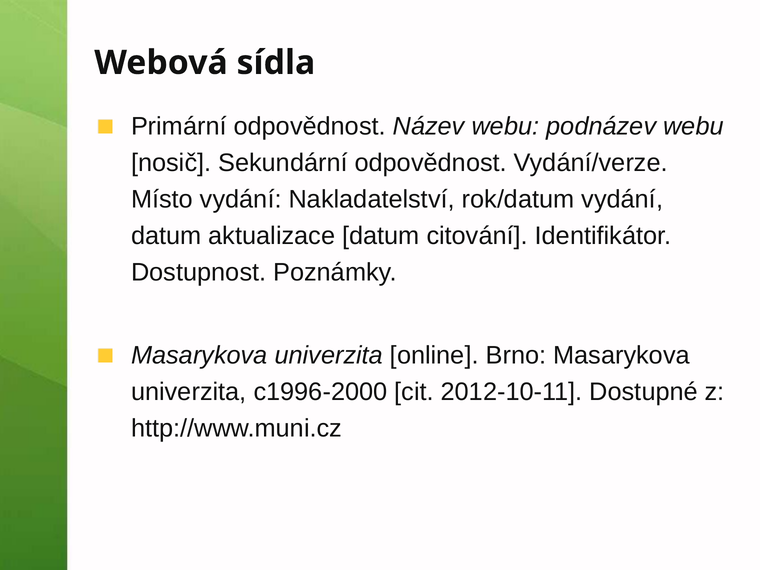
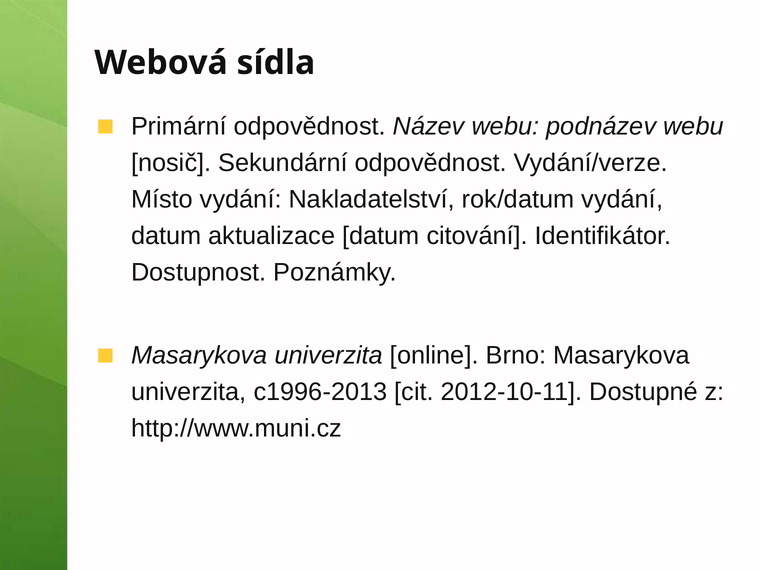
c1996-2000: c1996-2000 -> c1996-2013
